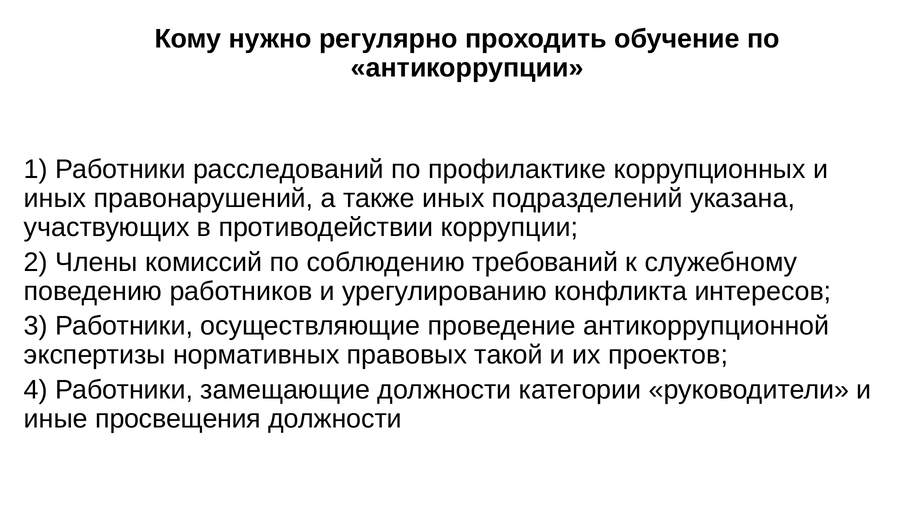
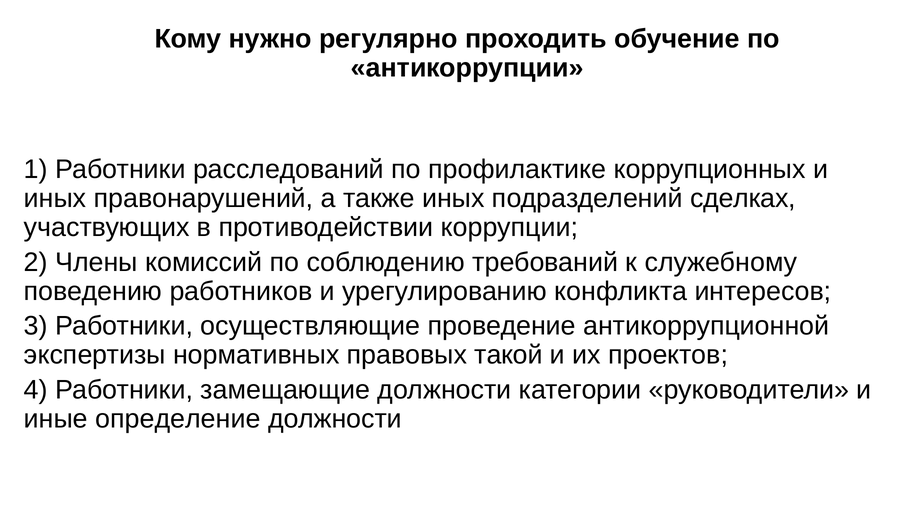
указана: указана -> сделках
просвещения: просвещения -> определение
